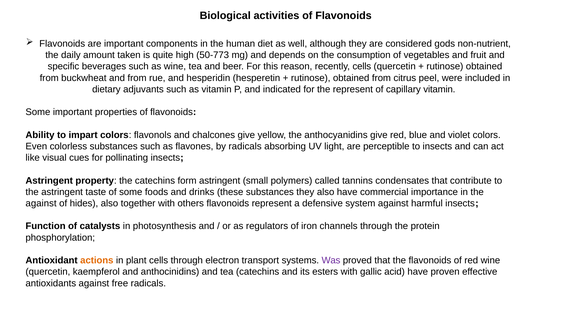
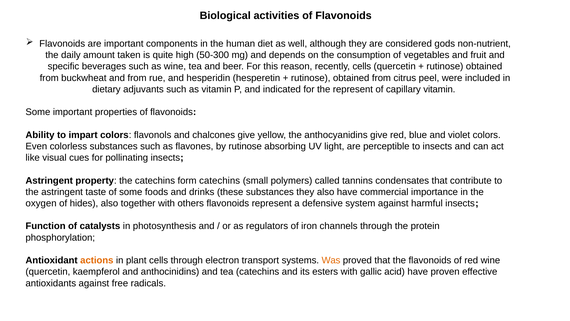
50-773: 50-773 -> 50-300
by radicals: radicals -> rutinose
form astringent: astringent -> catechins
against at (41, 203): against -> oxygen
Was colour: purple -> orange
